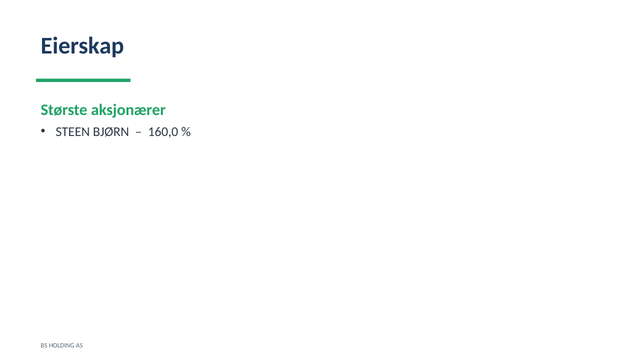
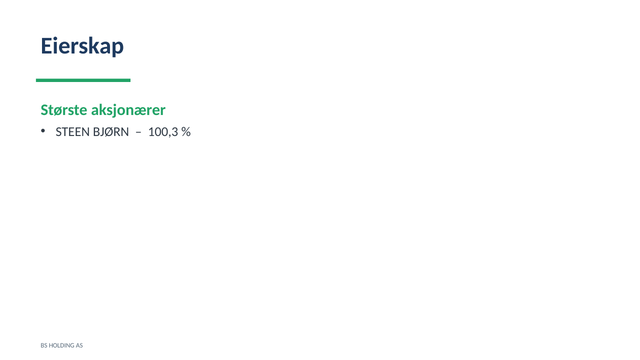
160,0: 160,0 -> 100,3
